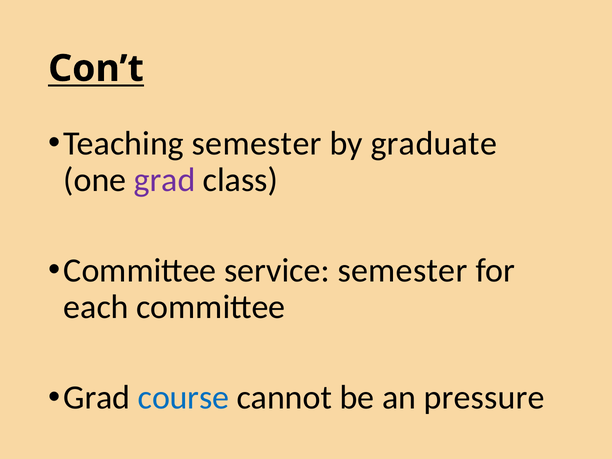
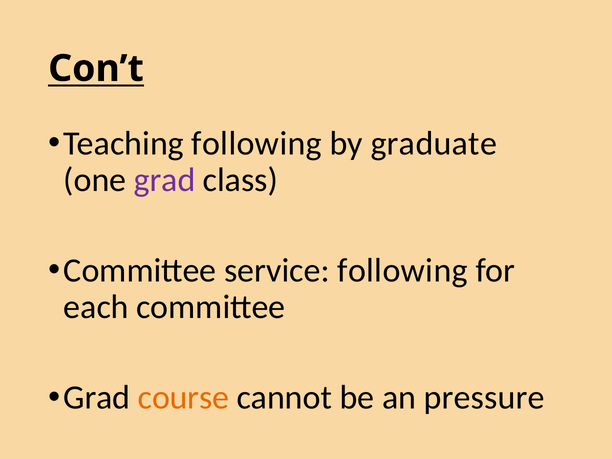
Teaching semester: semester -> following
service semester: semester -> following
course colour: blue -> orange
